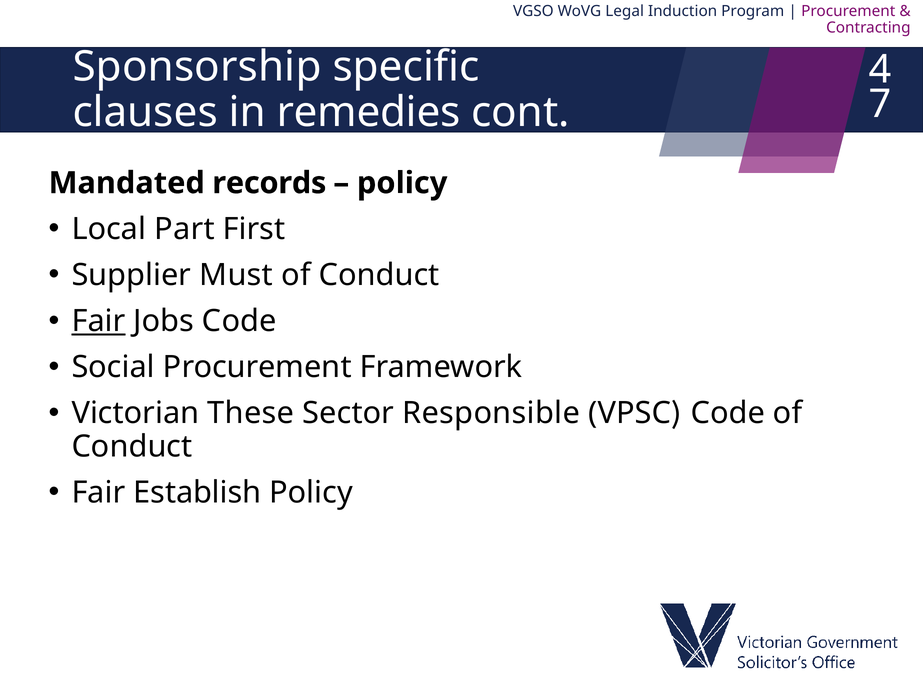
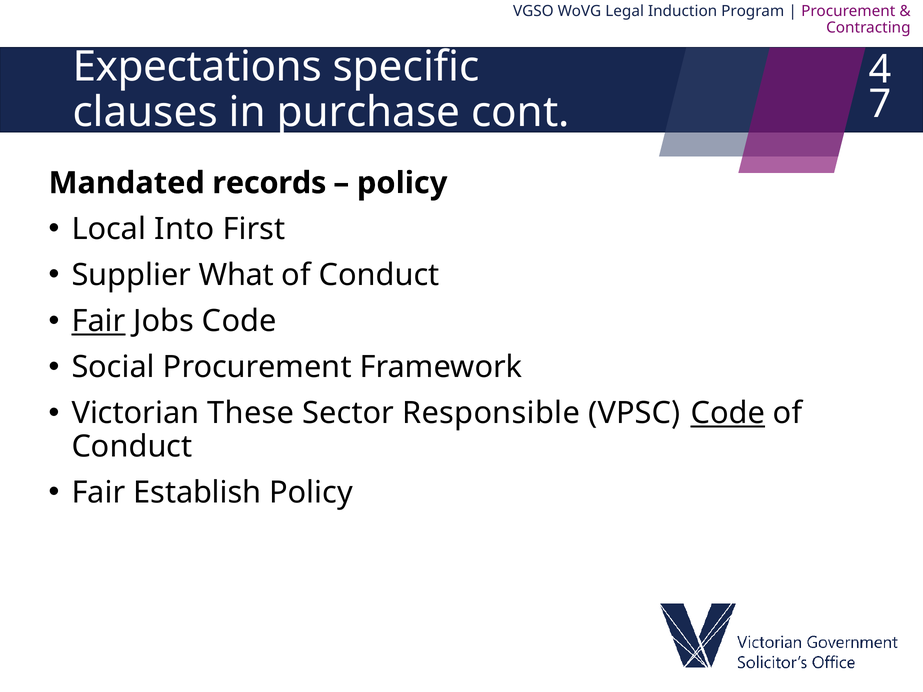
Sponsorship: Sponsorship -> Expectations
remedies: remedies -> purchase
Part: Part -> Into
Must: Must -> What
Code at (728, 413) underline: none -> present
